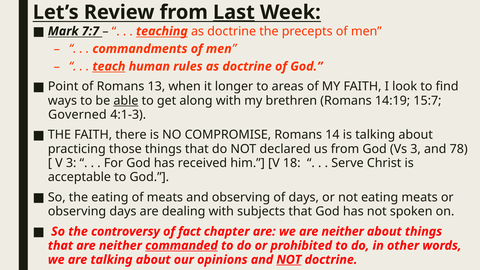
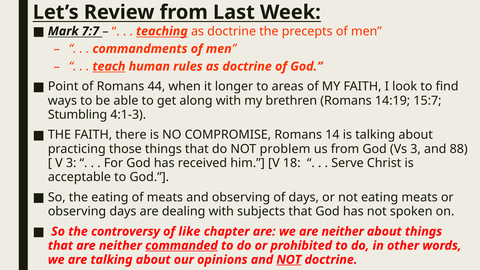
Last underline: present -> none
13: 13 -> 44
able underline: present -> none
Governed: Governed -> Stumbling
declared: declared -> problem
78: 78 -> 88
fact: fact -> like
